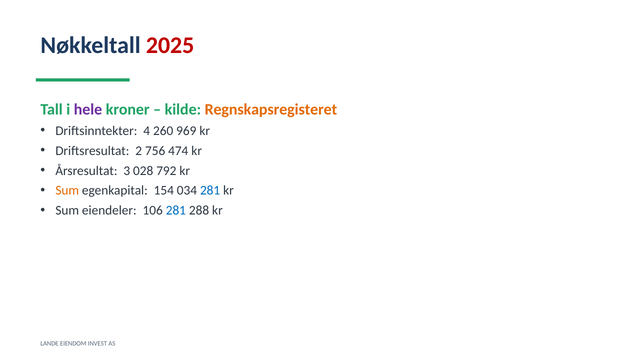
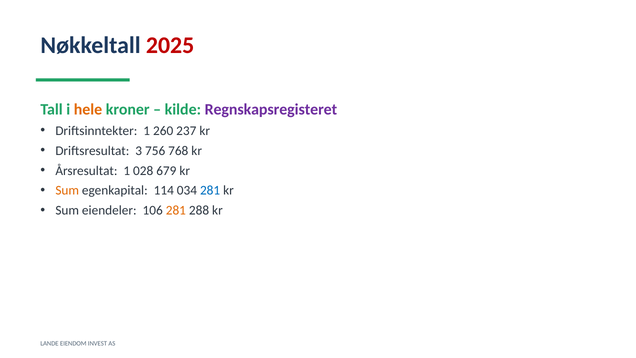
hele colour: purple -> orange
Regnskapsregisteret colour: orange -> purple
Driftsinntekter 4: 4 -> 1
969: 969 -> 237
2: 2 -> 3
474: 474 -> 768
Årsresultat 3: 3 -> 1
792: 792 -> 679
154: 154 -> 114
281 at (176, 210) colour: blue -> orange
